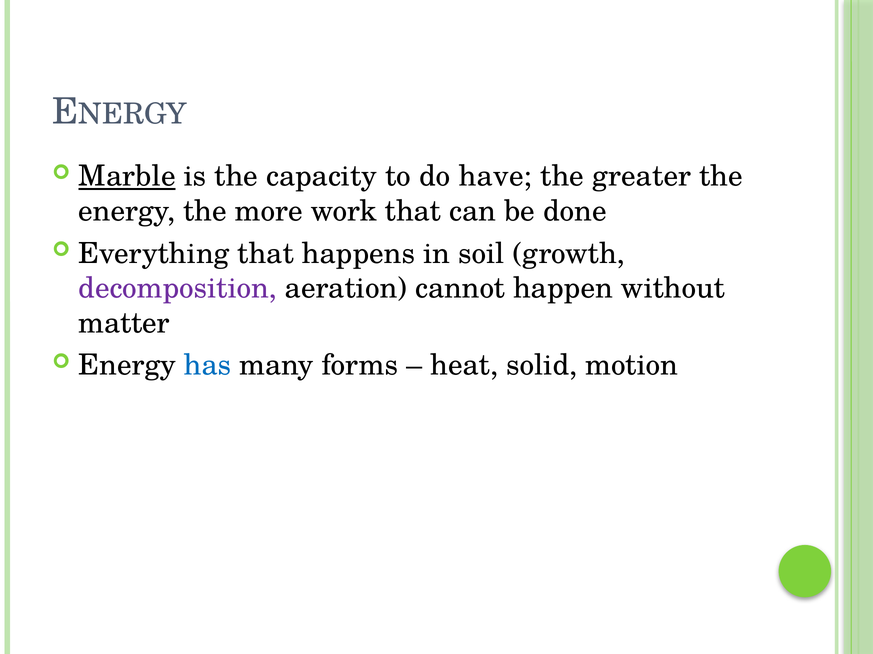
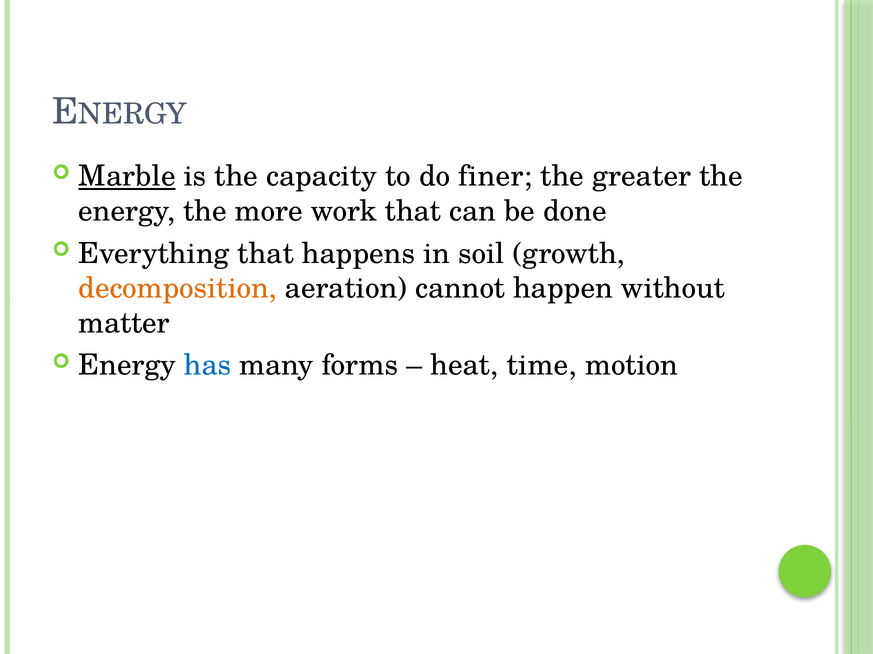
have: have -> finer
decomposition colour: purple -> orange
solid: solid -> time
